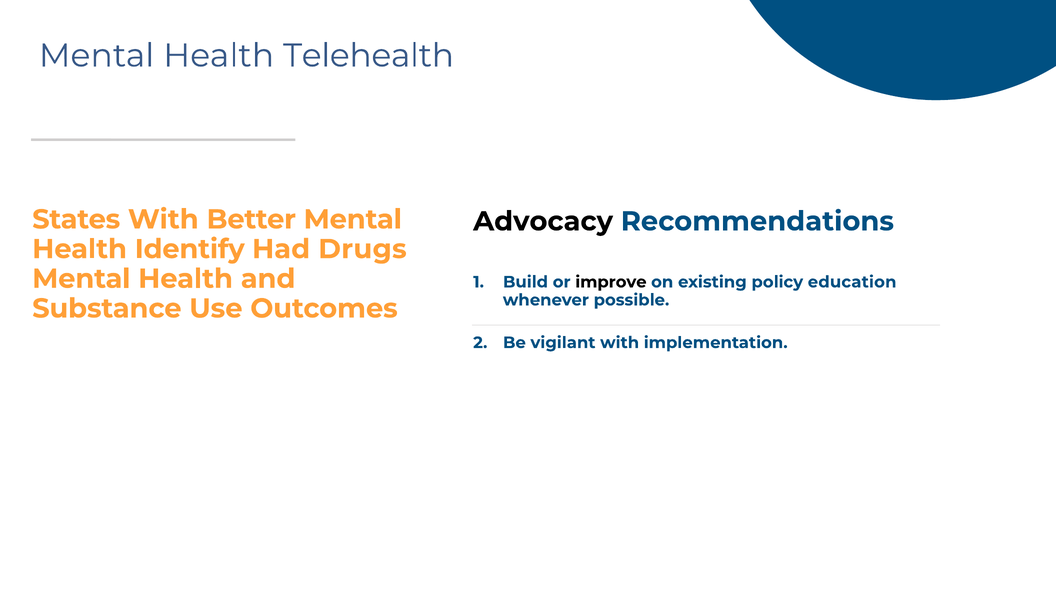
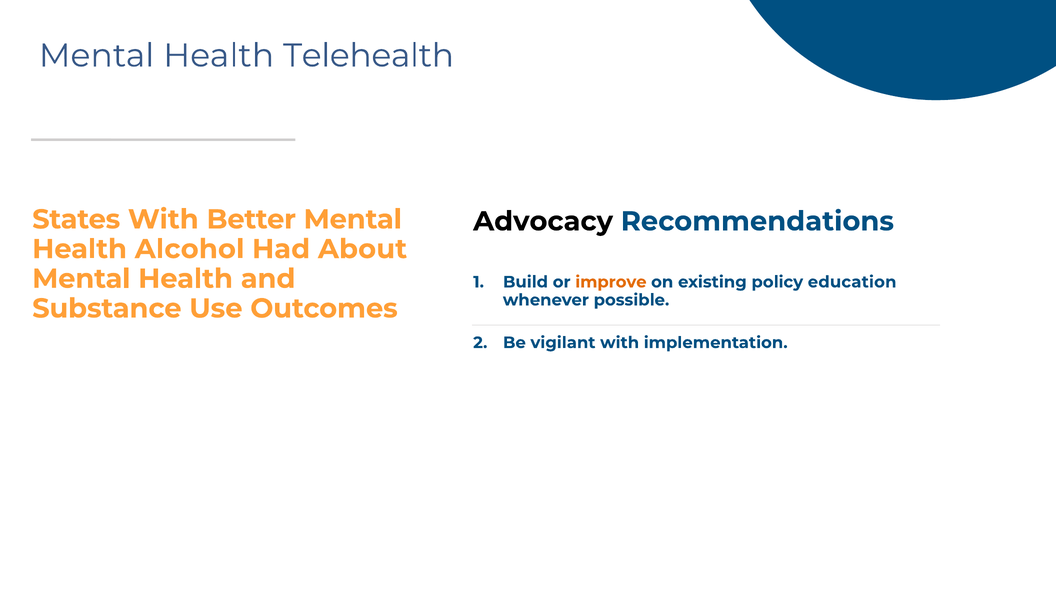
Identify: Identify -> Alcohol
Drugs: Drugs -> About
improve colour: black -> orange
